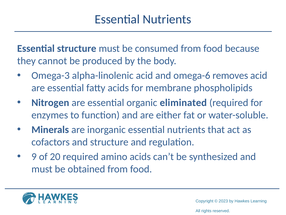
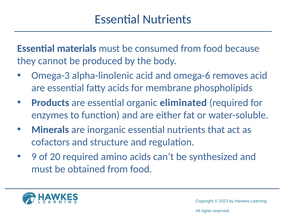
Essential structure: structure -> materials
Nitrogen: Nitrogen -> Products
